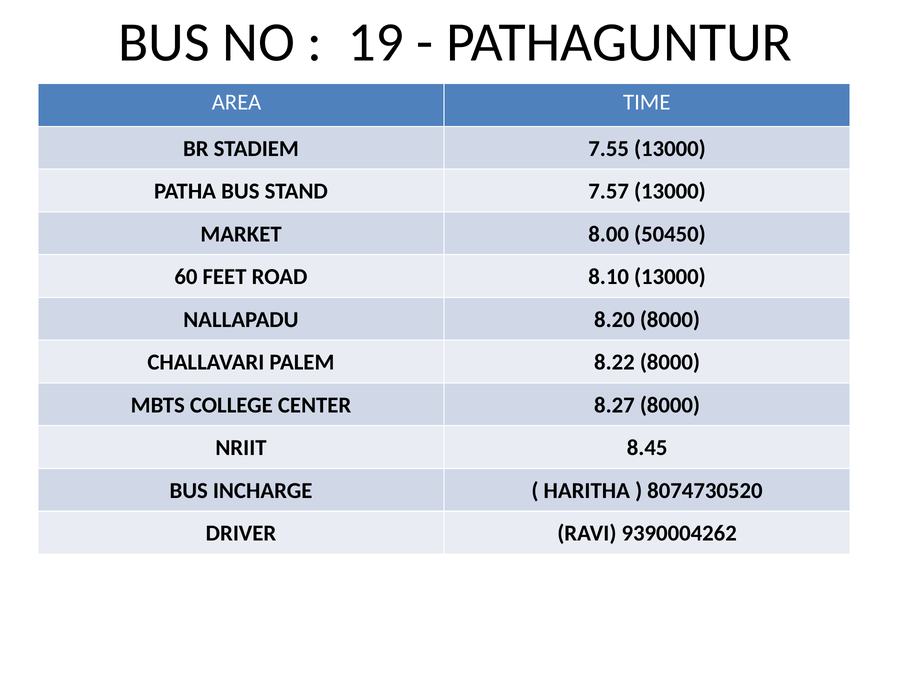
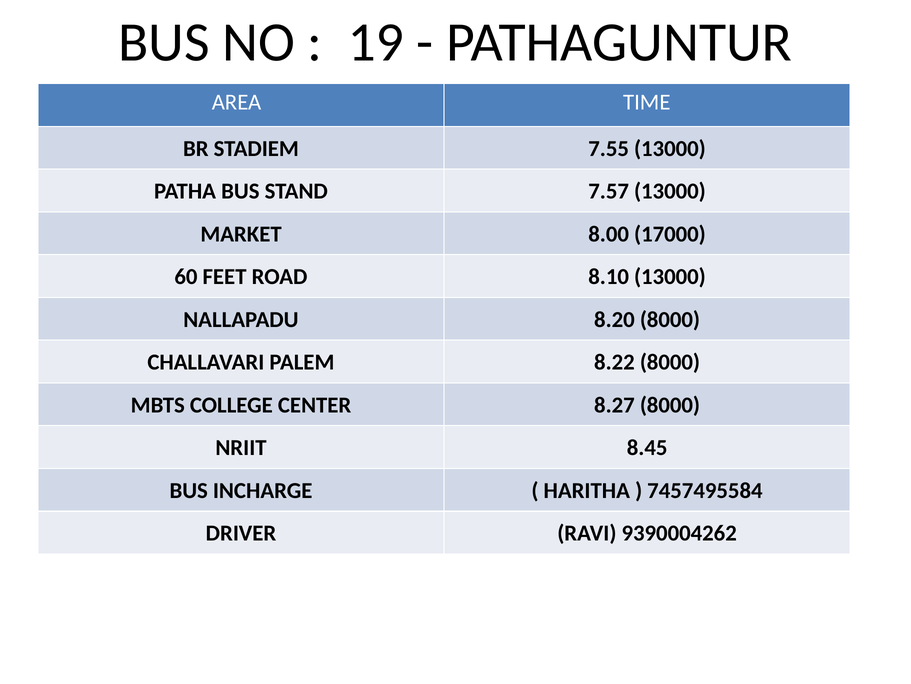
50450: 50450 -> 17000
8074730520: 8074730520 -> 7457495584
